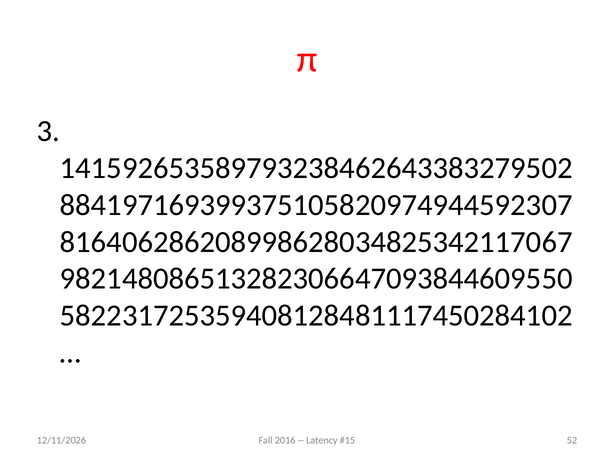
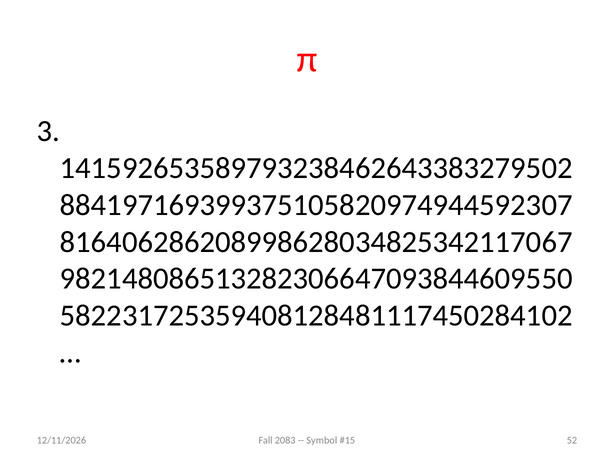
2016: 2016 -> 2083
Latency: Latency -> Symbol
